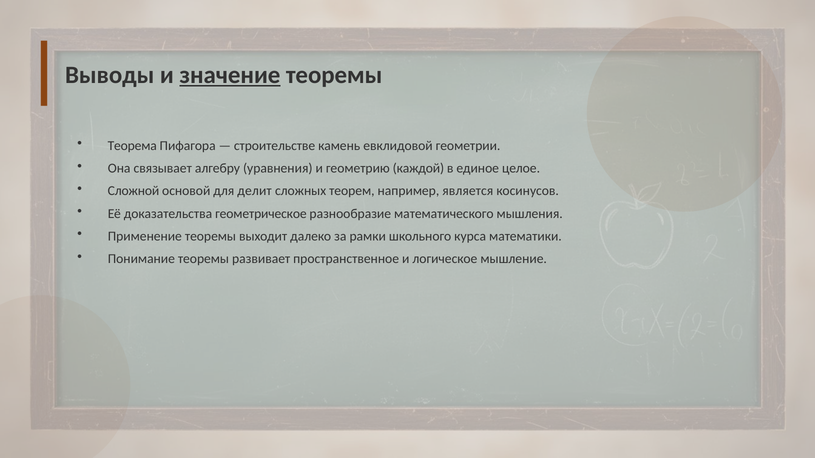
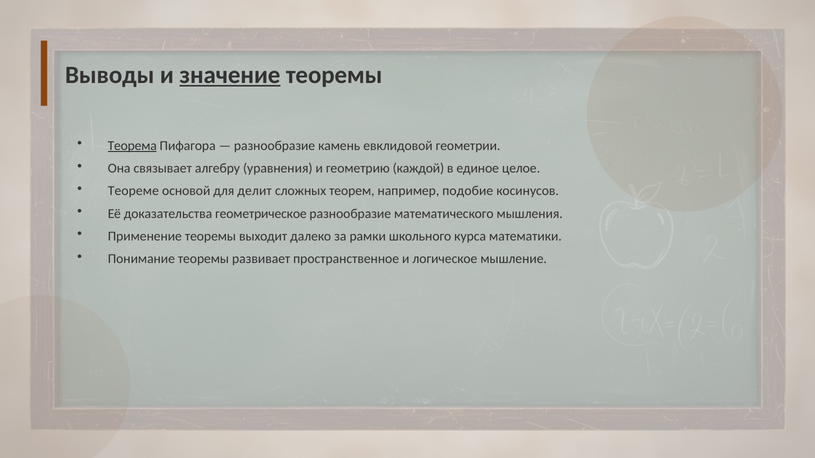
Теорема underline: none -> present
строительстве at (275, 146): строительстве -> разнообразие
Сложной: Сложной -> Теореме
является: является -> подобие
